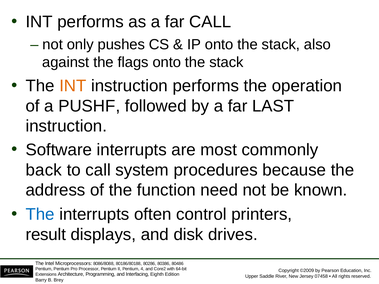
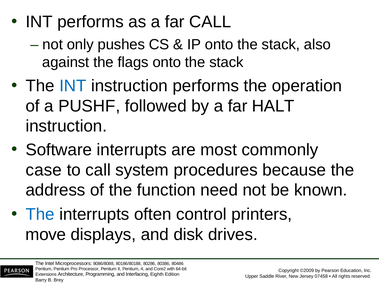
INT at (73, 86) colour: orange -> blue
LAST: LAST -> HALT
back: back -> case
result: result -> move
